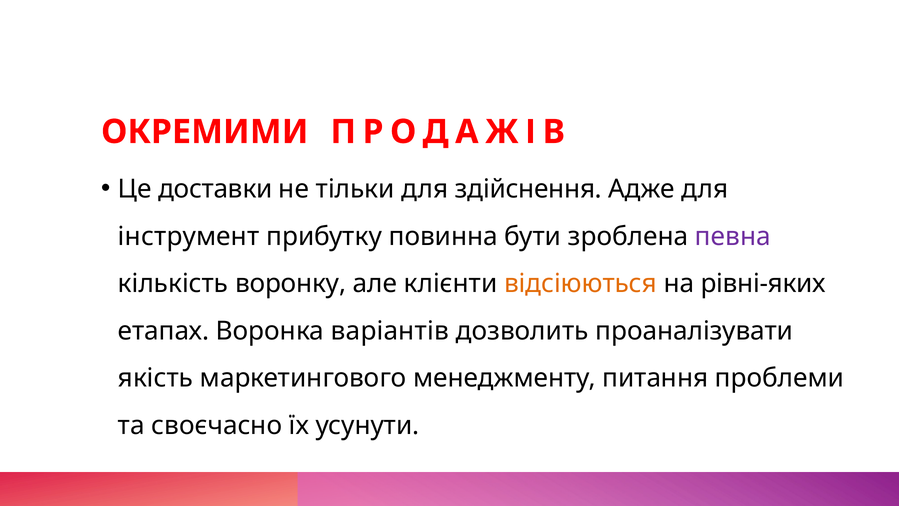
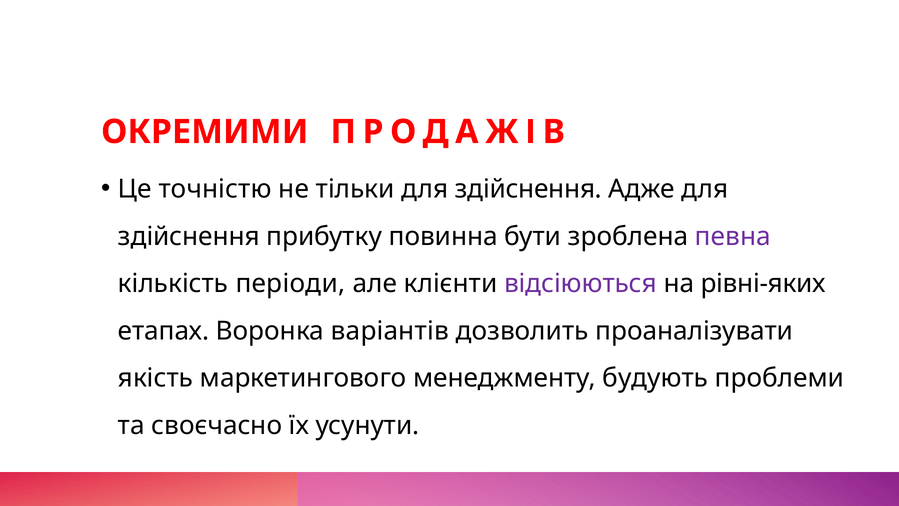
доставки: доставки -> точністю
інструмент at (189, 236): інструмент -> здійснення
воронку: воронку -> періоди
відсіюються colour: orange -> purple
питання: питання -> будують
